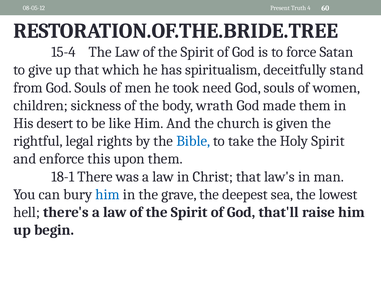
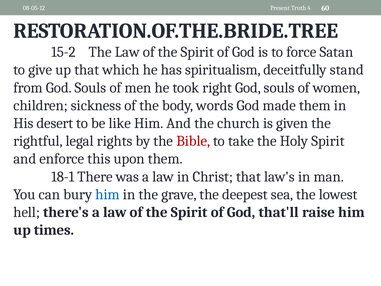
15-4: 15-4 -> 15-2
need: need -> right
wrath: wrath -> words
Bible colour: blue -> red
begin: begin -> times
